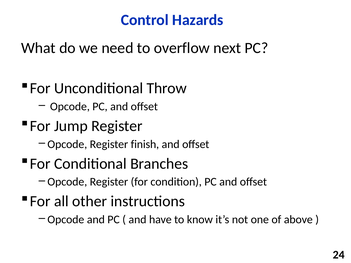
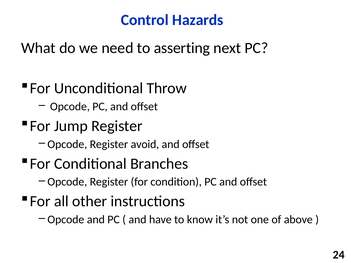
overflow: overflow -> asserting
finish: finish -> avoid
